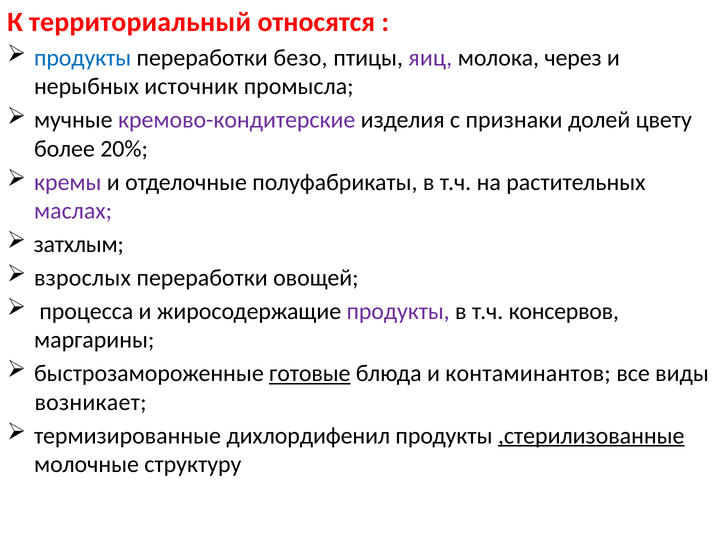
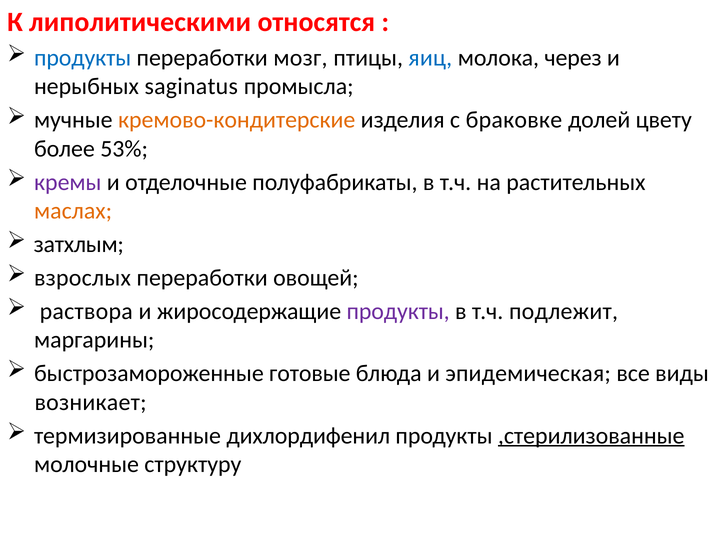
территориальный: территориальный -> липолитическими
безо: безо -> мозг
яиц colour: purple -> blue
источник: источник -> saginatus
кремово-кондитерские colour: purple -> orange
признаки: признаки -> браковке
20%: 20% -> 53%
маслах colour: purple -> orange
процесса: процесса -> раствора
консервов: консервов -> подлежит
готовые underline: present -> none
контаминантов: контаминантов -> эпидемическая
